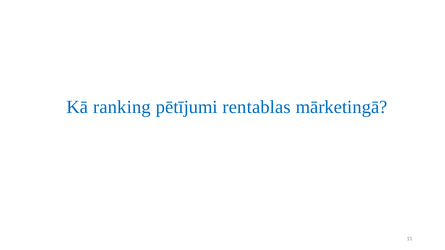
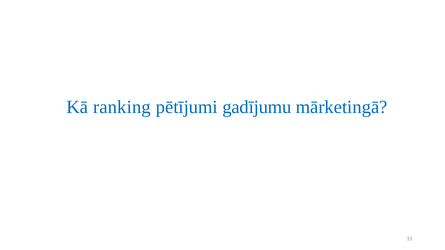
rentablas: rentablas -> gadījumu
